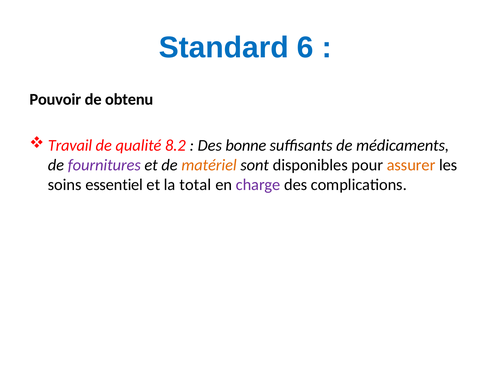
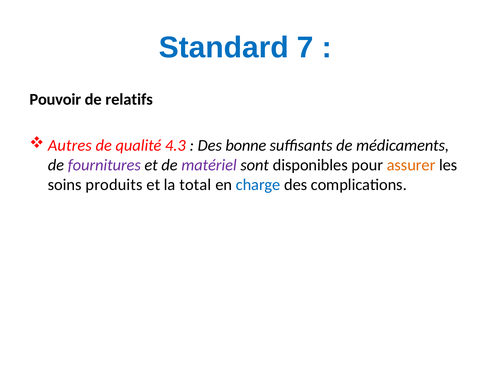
6: 6 -> 7
obtenu: obtenu -> relatifs
Travail: Travail -> Autres
8.2: 8.2 -> 4.3
matériel colour: orange -> purple
essentiel: essentiel -> produits
charge colour: purple -> blue
